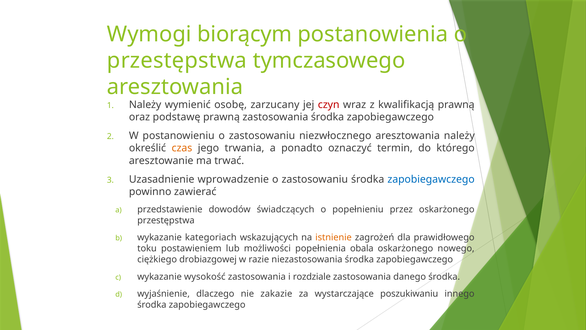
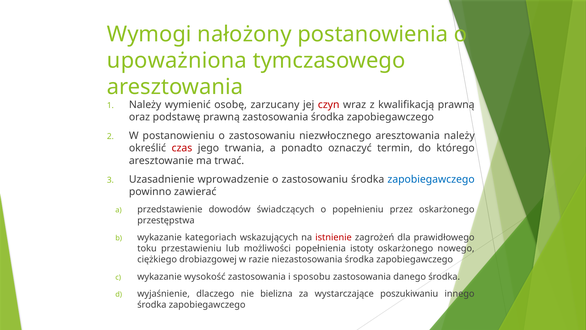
biorącym: biorącym -> nałożony
przestępstwa at (177, 60): przestępstwa -> upoważniona
czas colour: orange -> red
istnienie colour: orange -> red
postawieniem: postawieniem -> przestawieniu
obala: obala -> istoty
rozdziale: rozdziale -> sposobu
zakazie: zakazie -> bielizna
